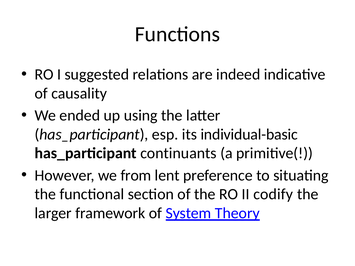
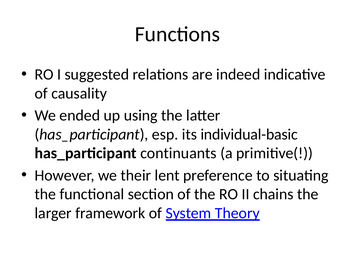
from: from -> their
codify: codify -> chains
